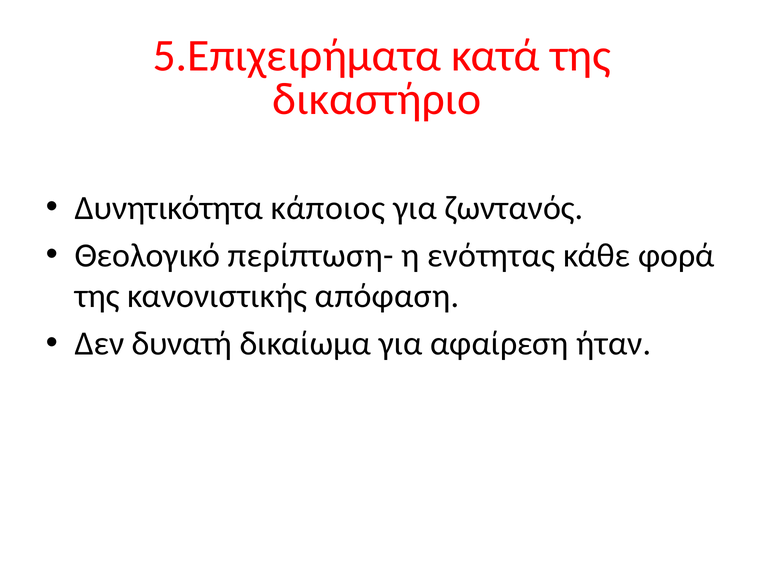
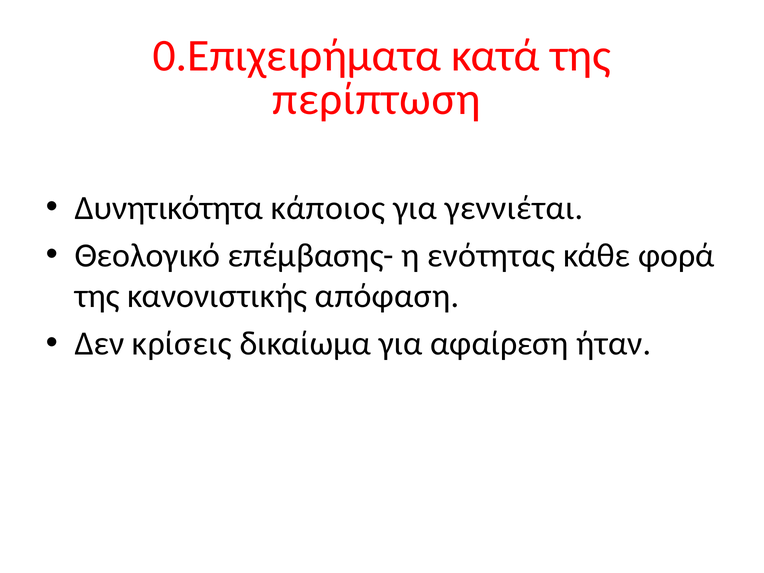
5.Επιχειρήματα: 5.Επιχειρήματα -> 0.Επιχειρήματα
δικαστήριο: δικαστήριο -> περίπτωση
ζωντανός: ζωντανός -> γεννιέται
περίπτωση-: περίπτωση- -> επέμβασης-
δυνατή: δυνατή -> κρίσεις
